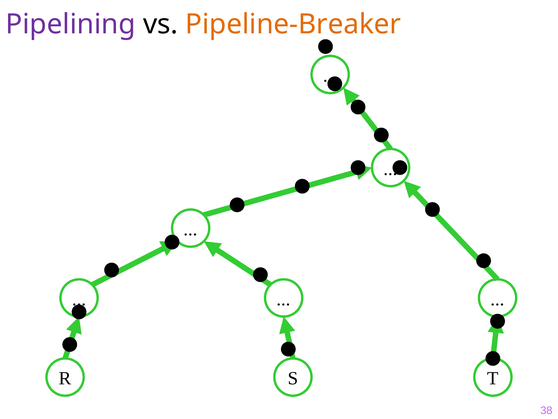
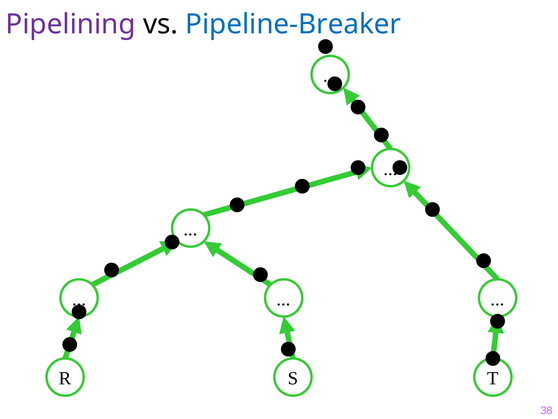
Pipeline-Breaker colour: orange -> blue
